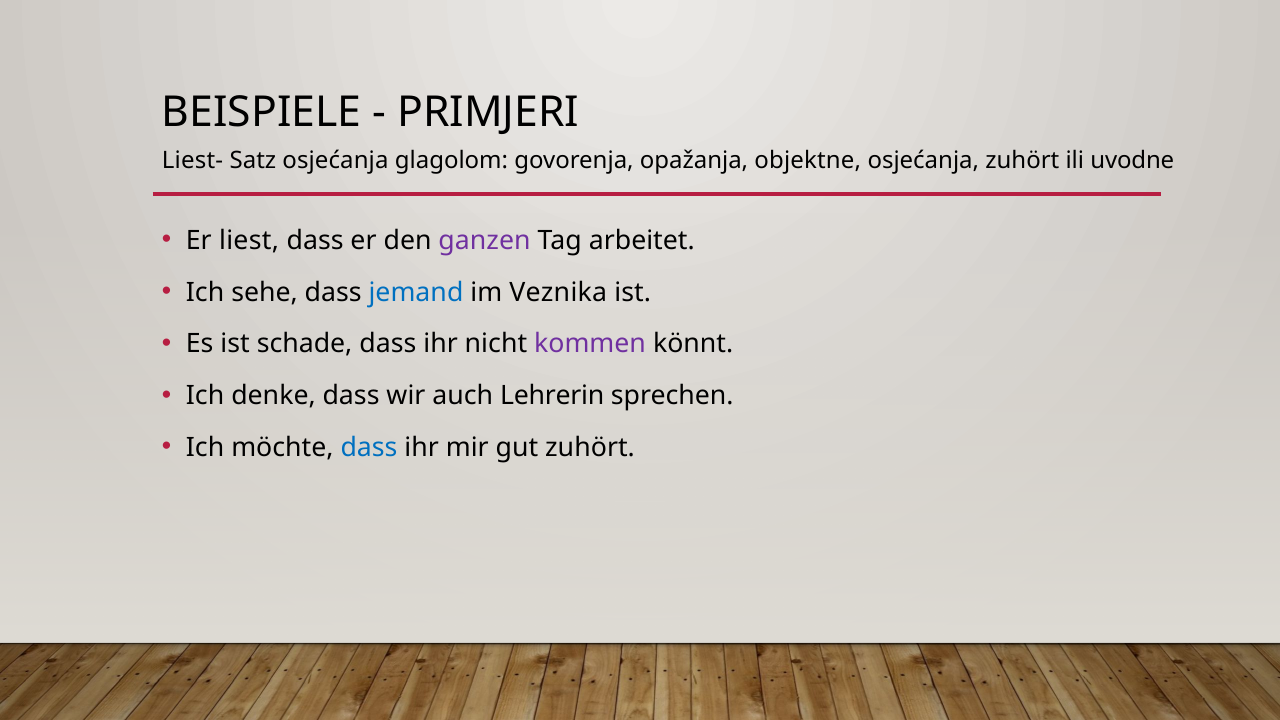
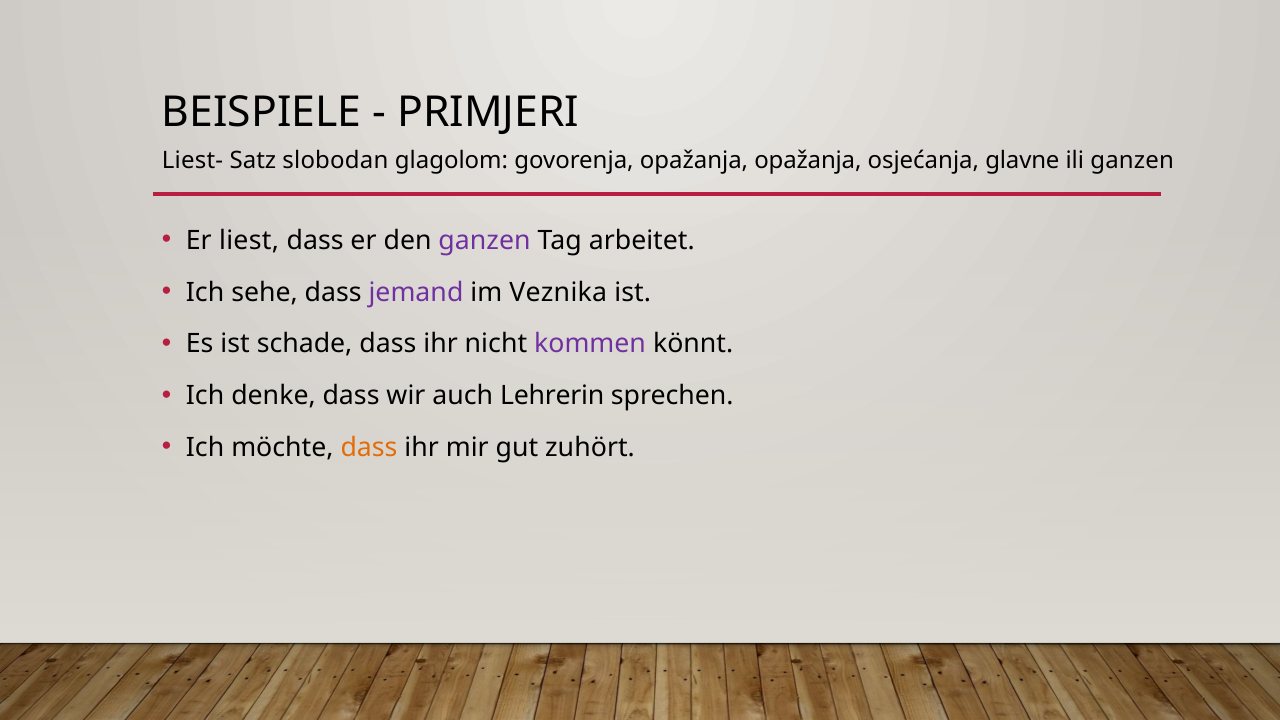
Satz osjećanja: osjećanja -> slobodan
opažanja objektne: objektne -> opažanja
osjećanja zuhört: zuhört -> glavne
ili uvodne: uvodne -> ganzen
jemand colour: blue -> purple
dass at (369, 448) colour: blue -> orange
